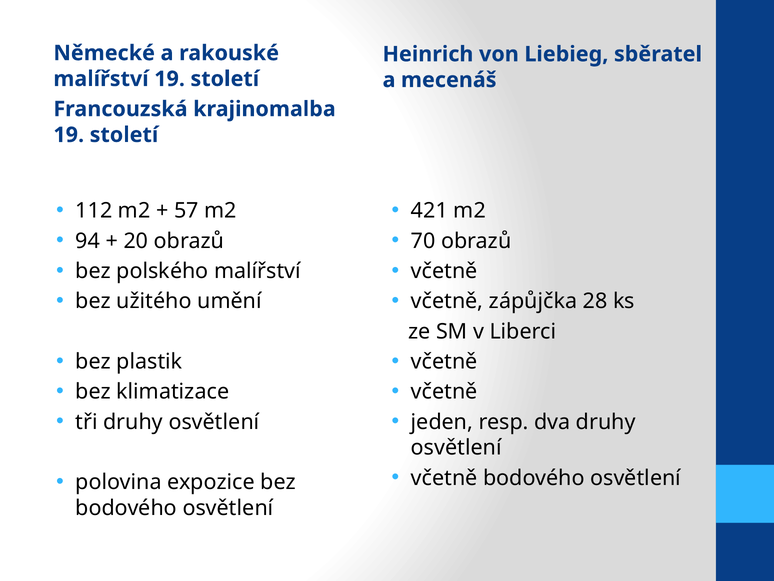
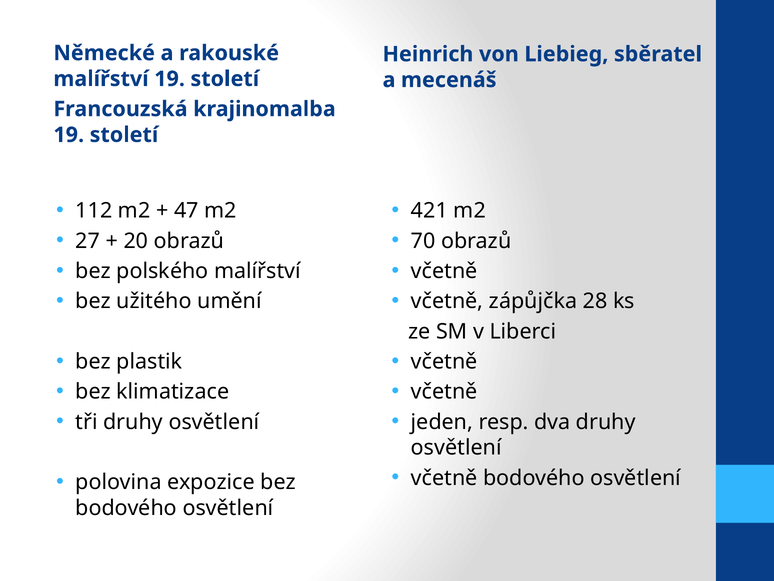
57: 57 -> 47
94: 94 -> 27
